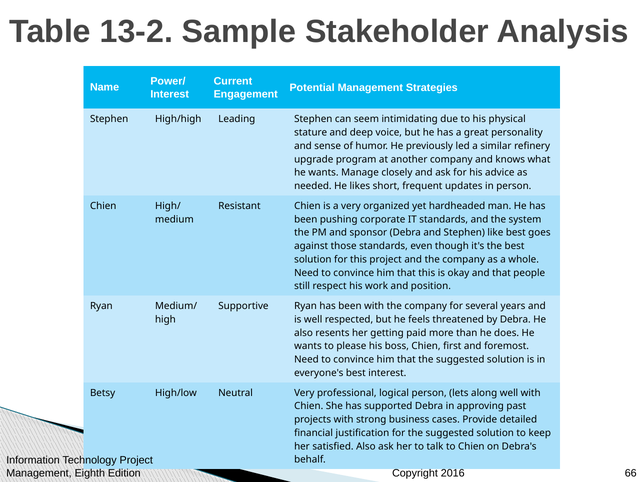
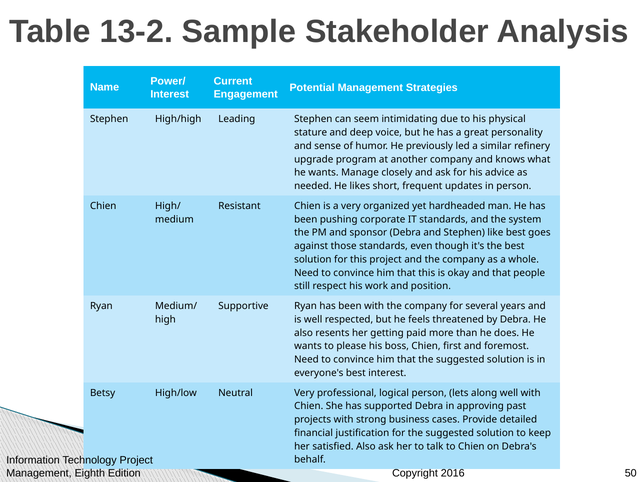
66: 66 -> 50
